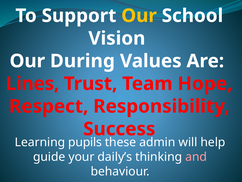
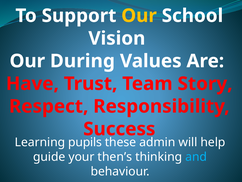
Lines: Lines -> Have
Hope: Hope -> Story
daily’s: daily’s -> then’s
and colour: pink -> light blue
